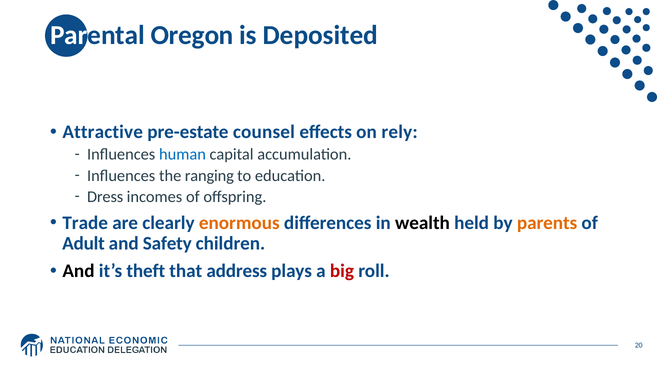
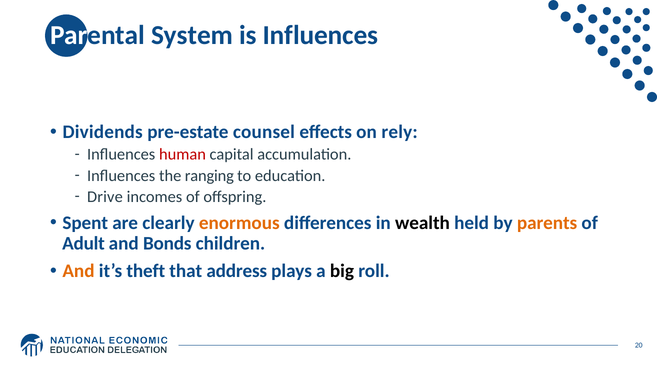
Oregon: Oregon -> System
is Deposited: Deposited -> Influences
Attractive: Attractive -> Dividends
human colour: blue -> red
Dress: Dress -> Drive
Trade: Trade -> Spent
Safety: Safety -> Bonds
And at (78, 271) colour: black -> orange
big colour: red -> black
